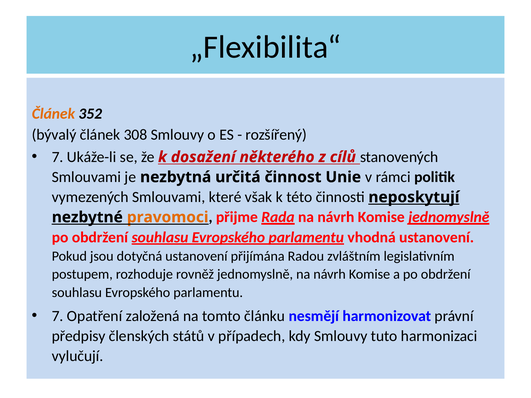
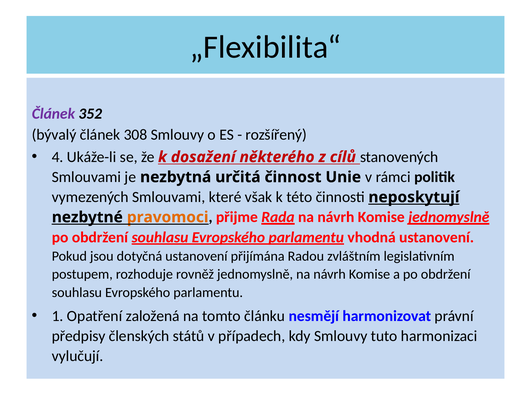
Článek at (53, 114) colour: orange -> purple
7 at (58, 157): 7 -> 4
7 at (58, 316): 7 -> 1
